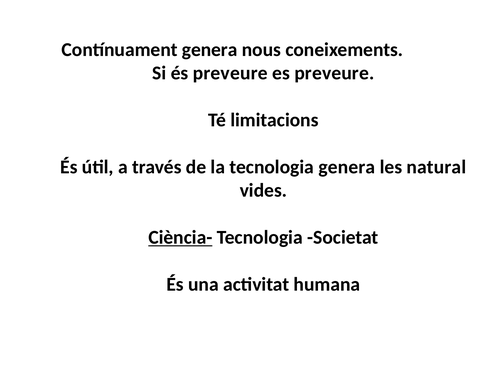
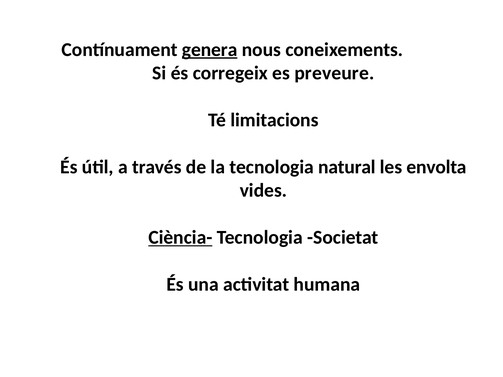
genera at (210, 50) underline: none -> present
és preveure: preveure -> corregeix
tecnologia genera: genera -> natural
natural: natural -> envolta
